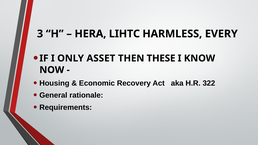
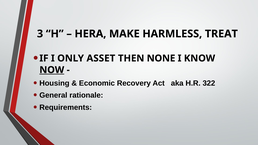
LIHTC: LIHTC -> MAKE
EVERY: EVERY -> TREAT
THESE: THESE -> NONE
NOW underline: none -> present
